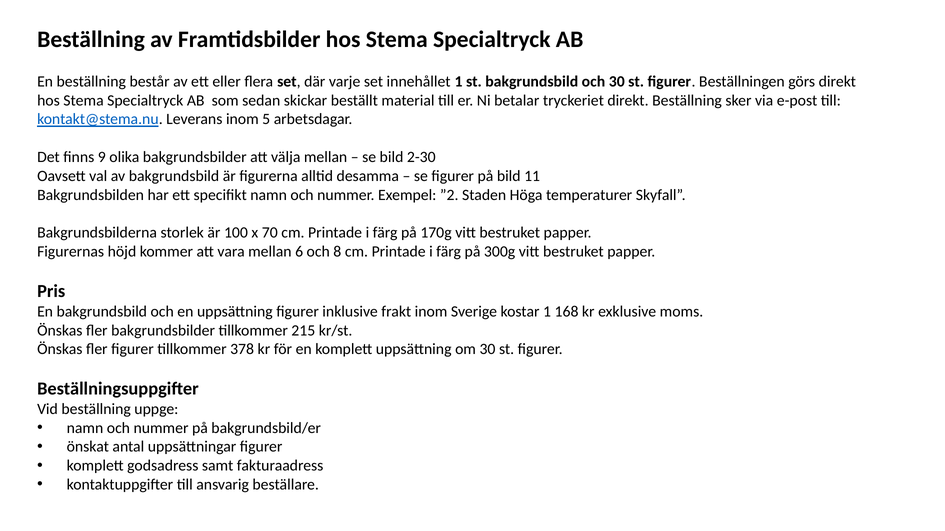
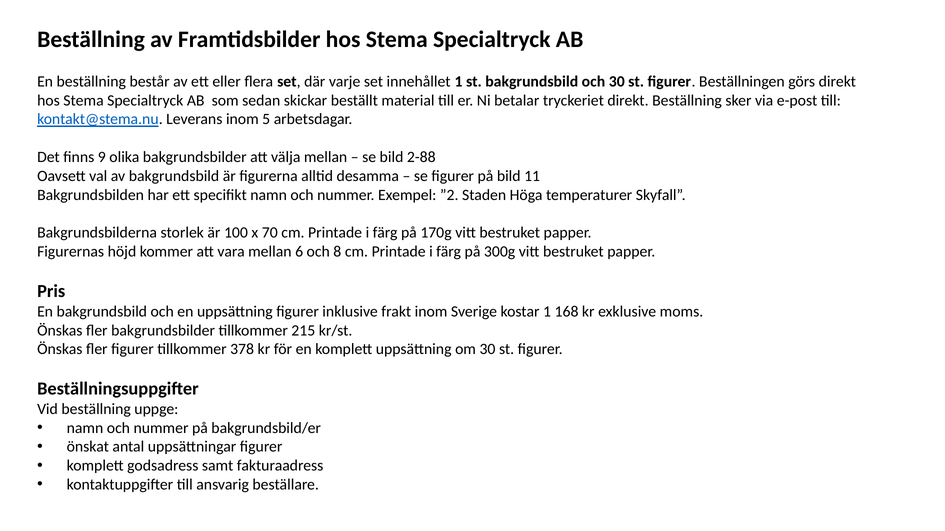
2-30: 2-30 -> 2-88
